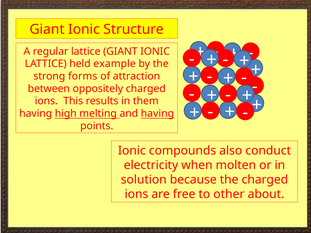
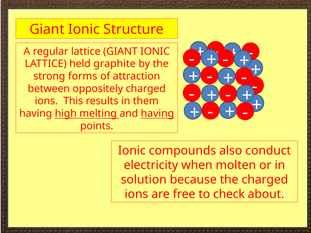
example: example -> graphite
other: other -> check
